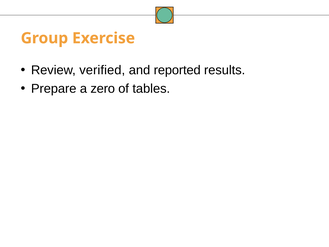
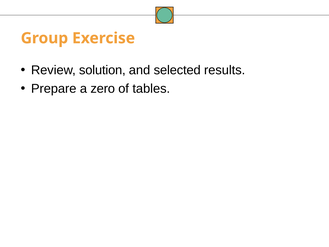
verified: verified -> solution
reported: reported -> selected
